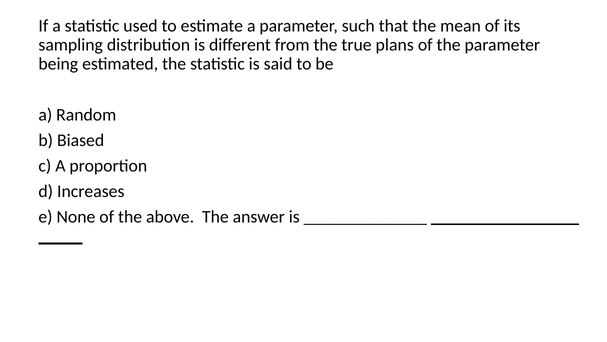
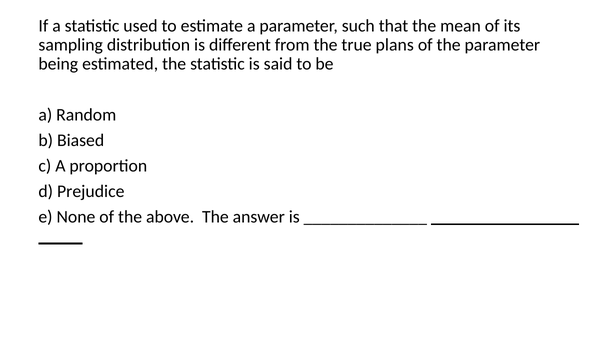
Increases: Increases -> Prejudice
